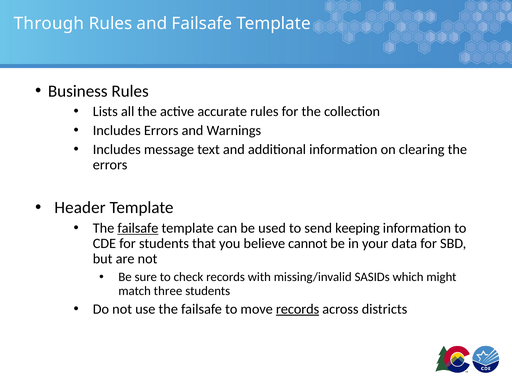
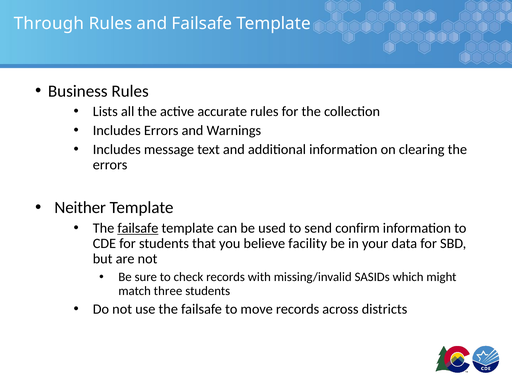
Header: Header -> Neither
keeping: keeping -> confirm
cannot: cannot -> facility
records at (298, 309) underline: present -> none
